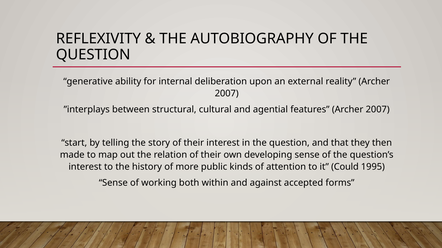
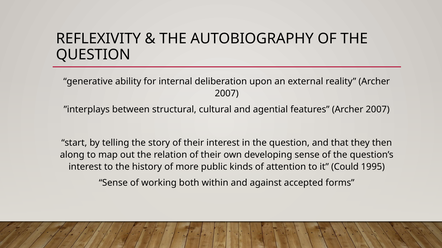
made: made -> along
